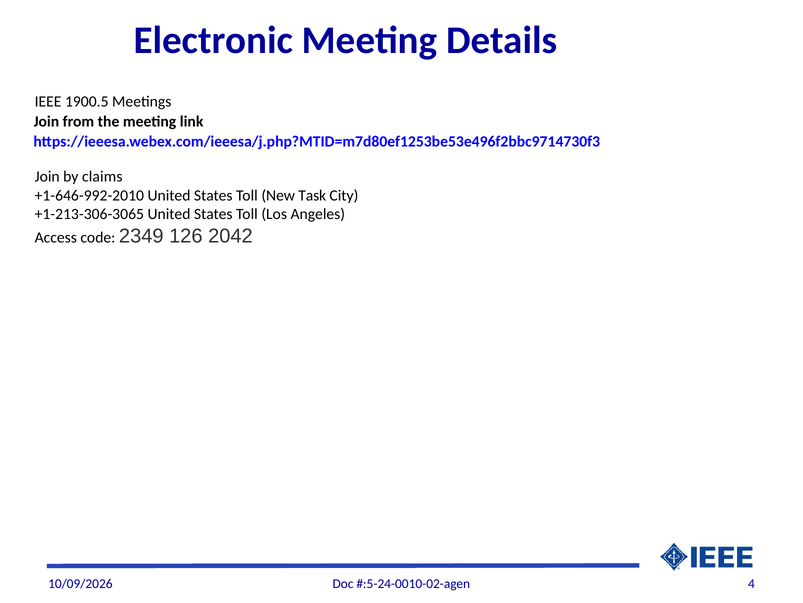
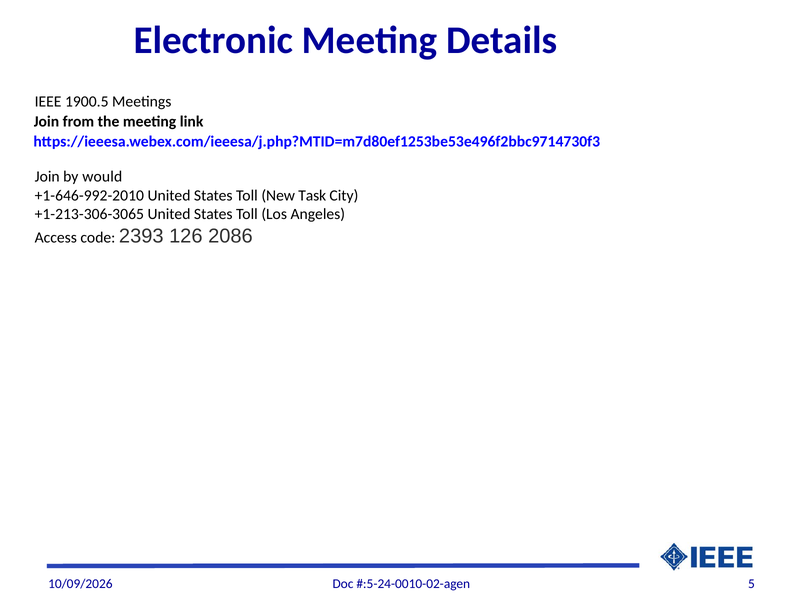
claims: claims -> would
2349: 2349 -> 2393
2042: 2042 -> 2086
4: 4 -> 5
